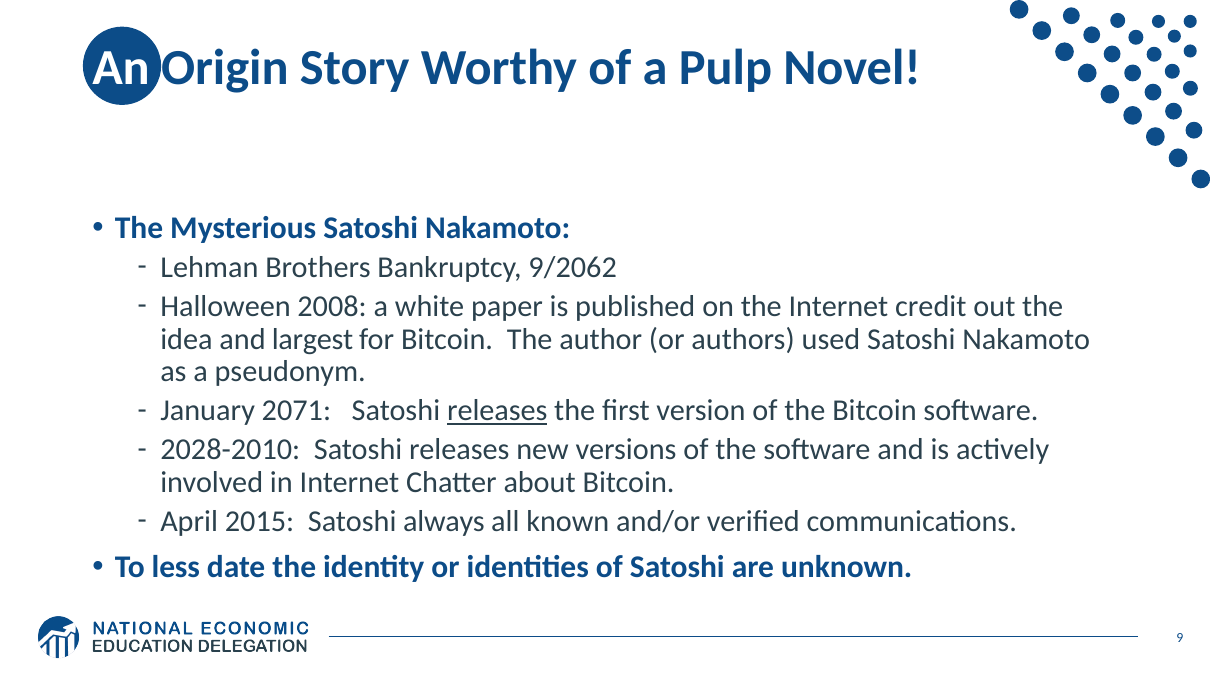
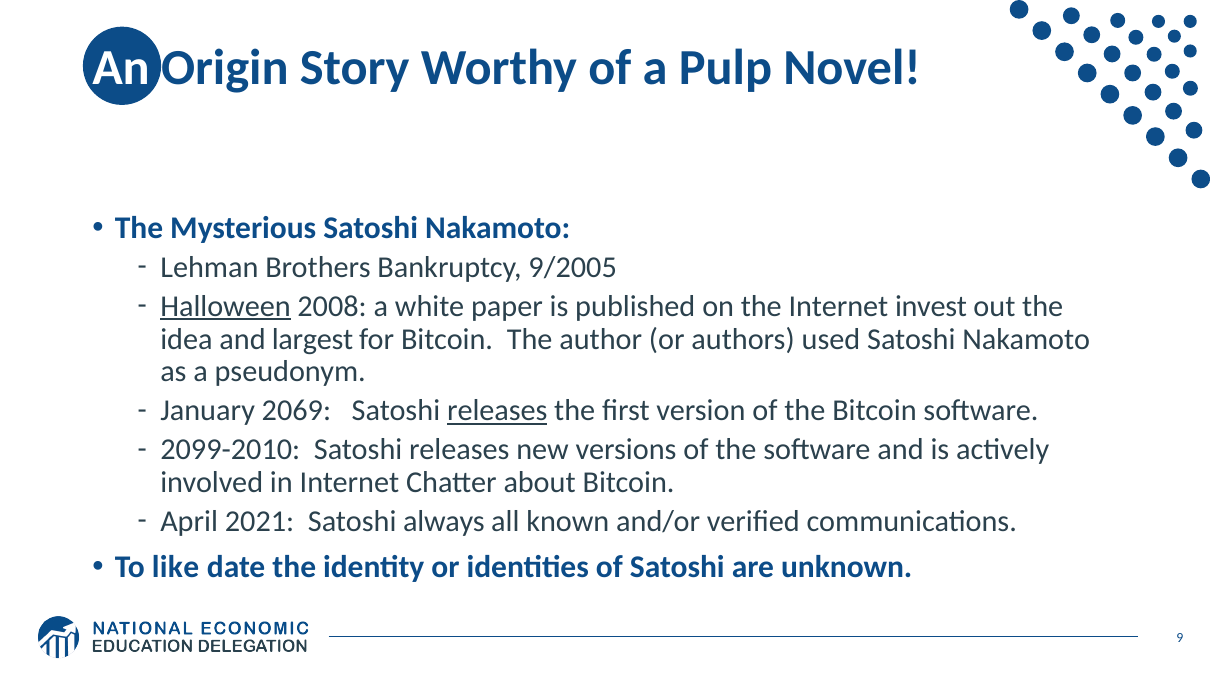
9/2062: 9/2062 -> 9/2005
Halloween underline: none -> present
credit: credit -> invest
2071: 2071 -> 2069
2028-2010: 2028-2010 -> 2099-2010
2015: 2015 -> 2021
less: less -> like
